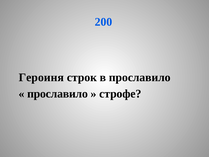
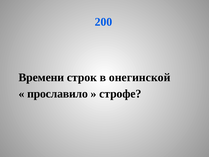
Героиня: Героиня -> Времени
в прославило: прославило -> онегинской
